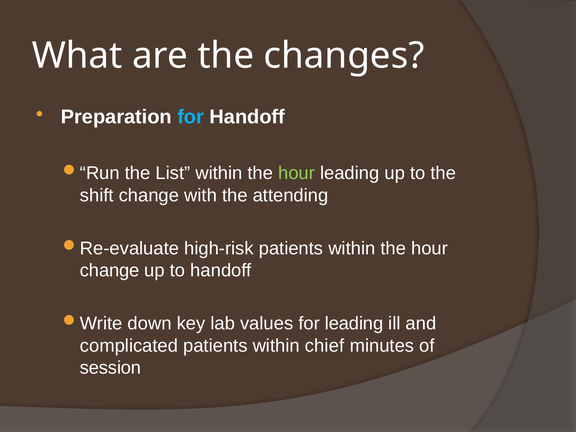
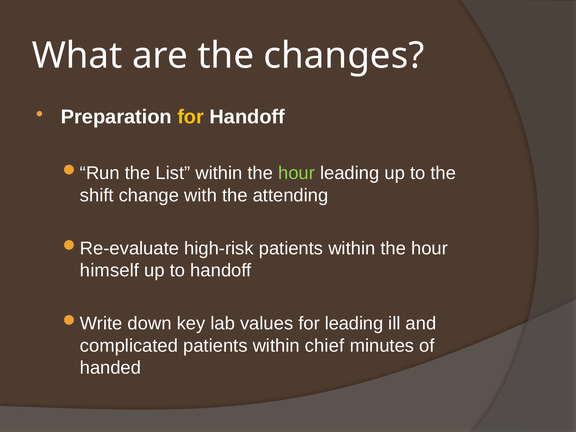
for at (191, 117) colour: light blue -> yellow
change at (110, 270): change -> himself
session: session -> handed
